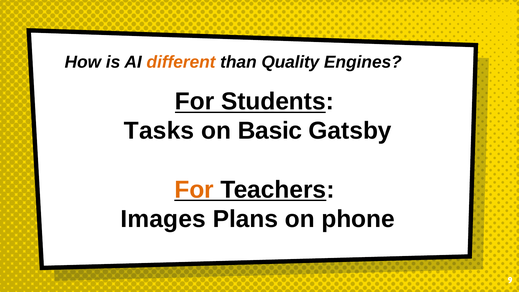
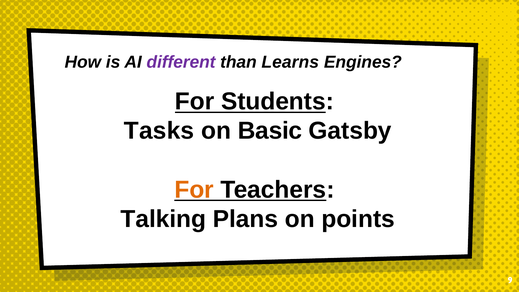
different colour: orange -> purple
Quality: Quality -> Learns
Images: Images -> Talking
phone: phone -> points
